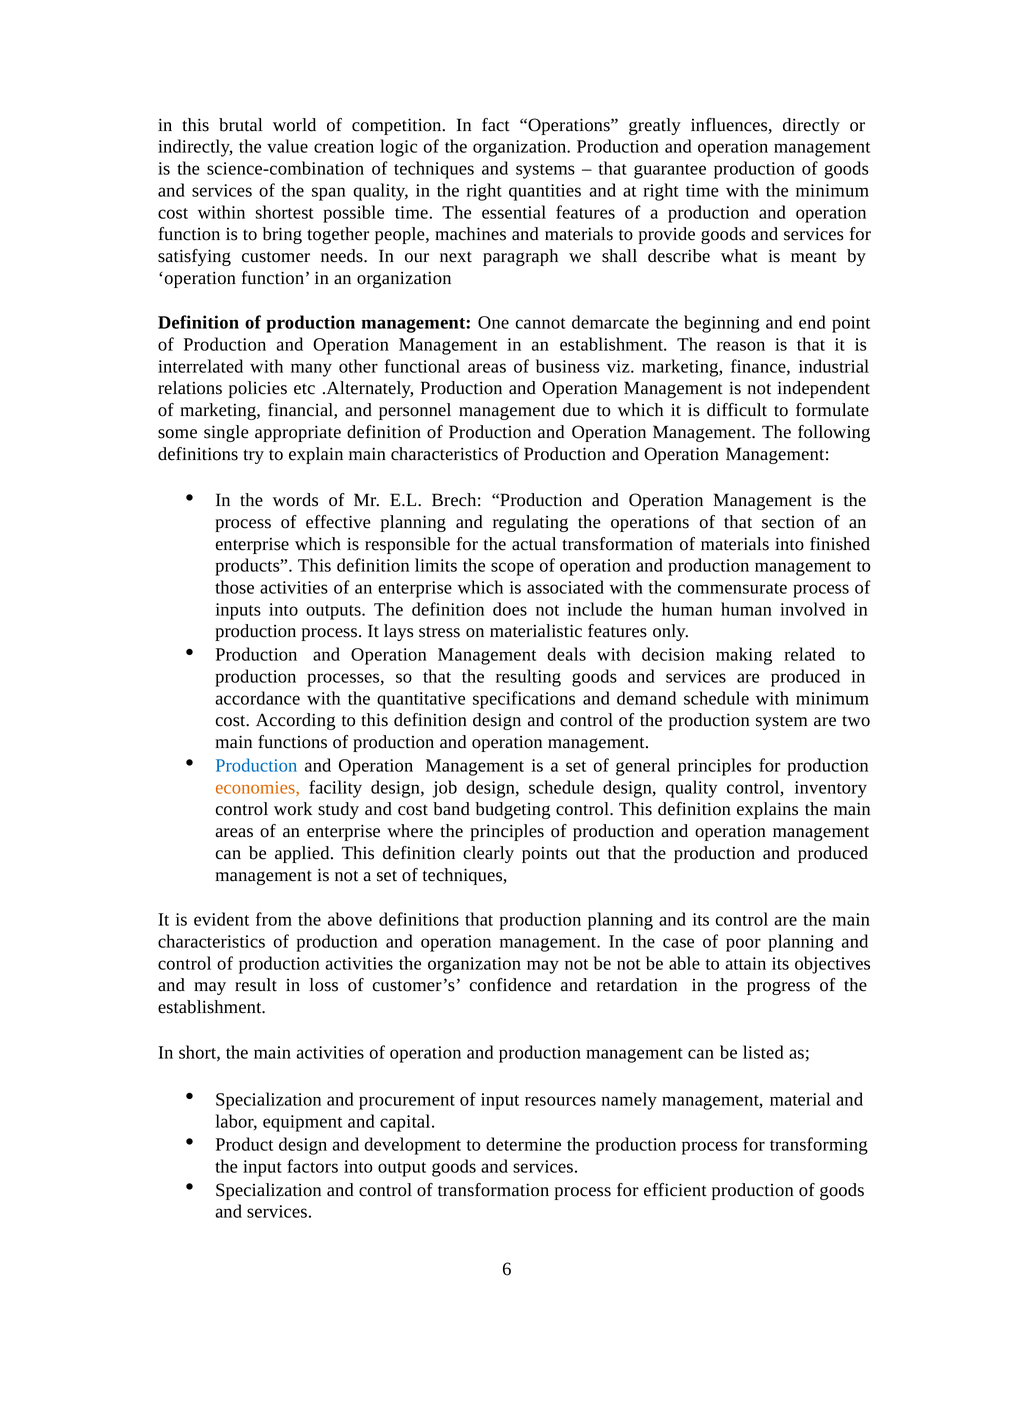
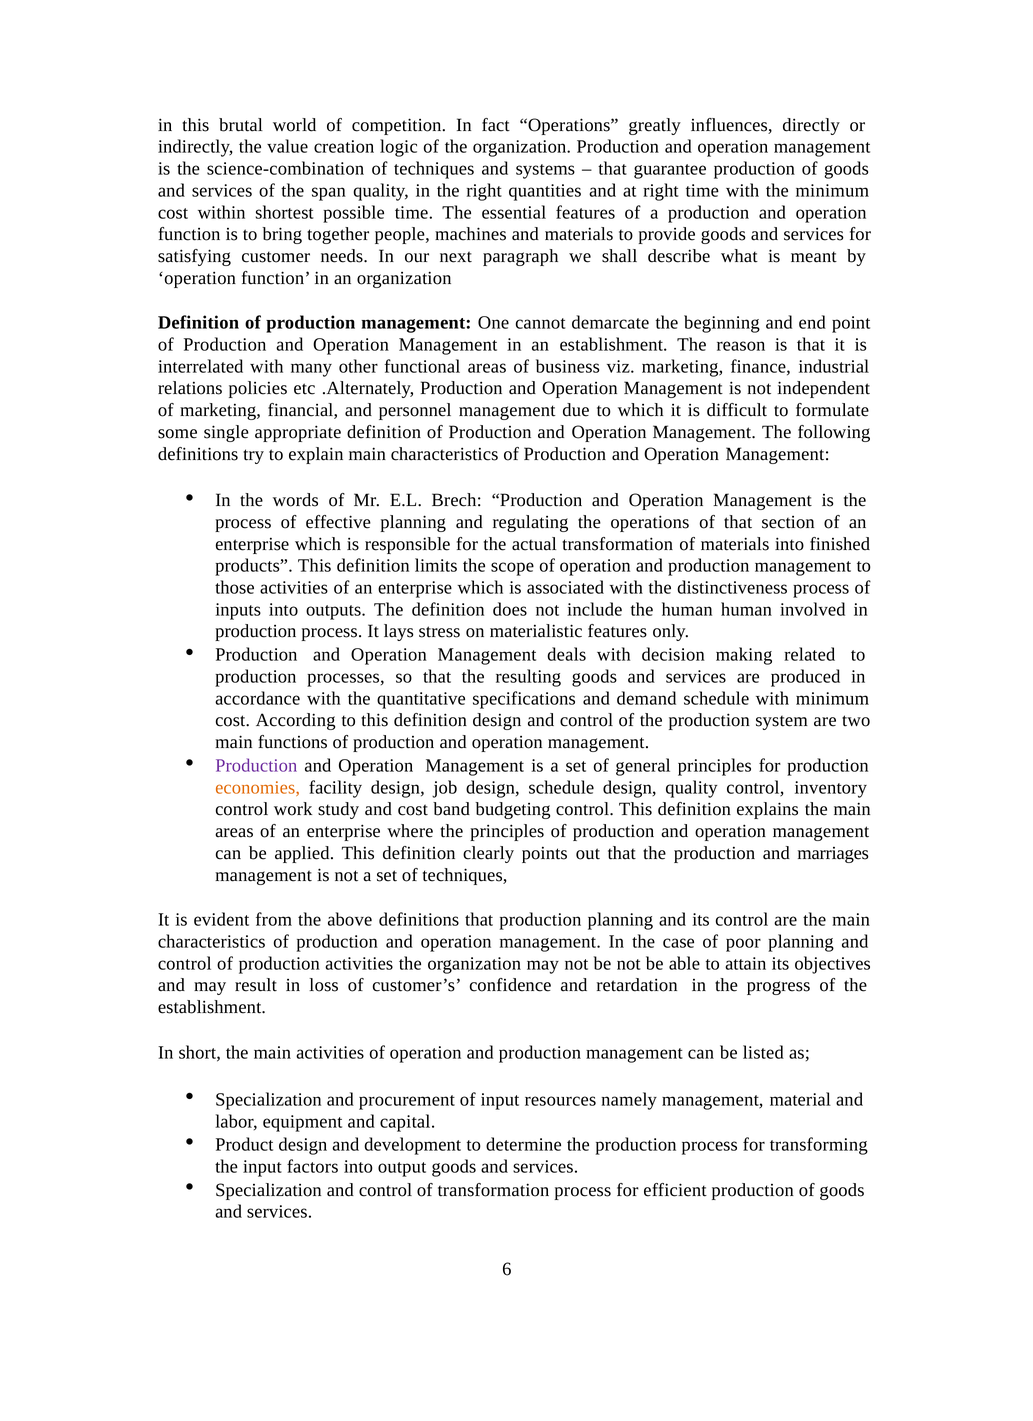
commensurate: commensurate -> distinctiveness
Production at (256, 766) colour: blue -> purple
and produced: produced -> marriages
